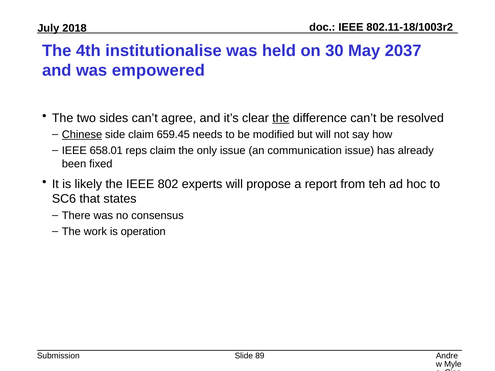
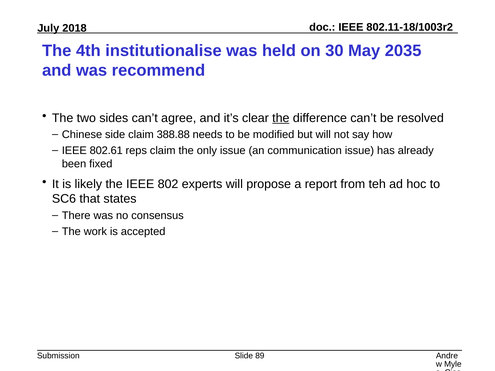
2037: 2037 -> 2035
empowered: empowered -> recommend
Chinese underline: present -> none
659.45: 659.45 -> 388.88
658.01: 658.01 -> 802.61
operation: operation -> accepted
